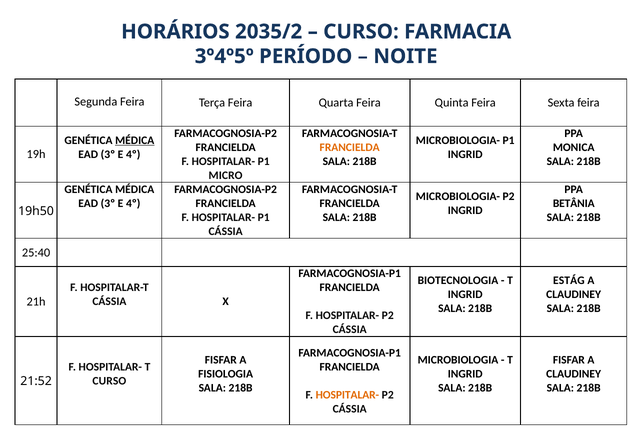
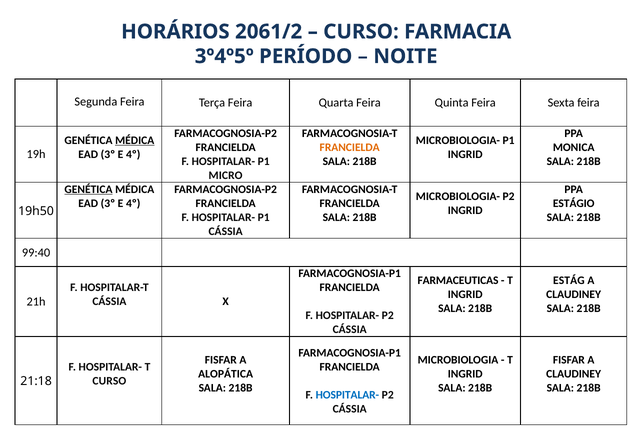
2035/2: 2035/2 -> 2061/2
GENÉTICA at (88, 190) underline: none -> present
BETÂNIA: BETÂNIA -> ESTÁGIO
25:40: 25:40 -> 99:40
BIOTECNOLOGIA: BIOTECNOLOGIA -> FARMACEUTICAS
FISIOLOGIA: FISIOLOGIA -> ALOPÁTICA
21:52: 21:52 -> 21:18
HOSPITALAR- at (347, 395) colour: orange -> blue
